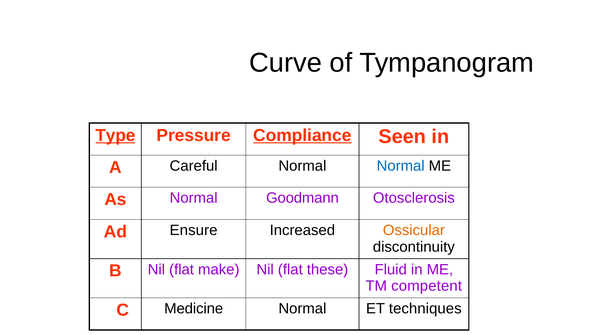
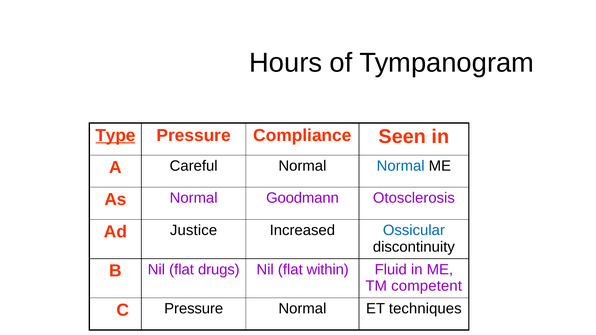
Curve: Curve -> Hours
Compliance underline: present -> none
Ensure: Ensure -> Justice
Ossicular colour: orange -> blue
make: make -> drugs
these: these -> within
C Medicine: Medicine -> Pressure
